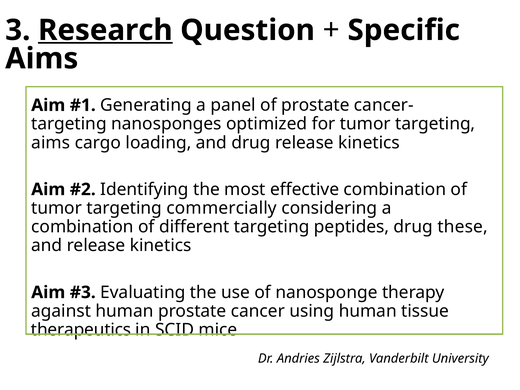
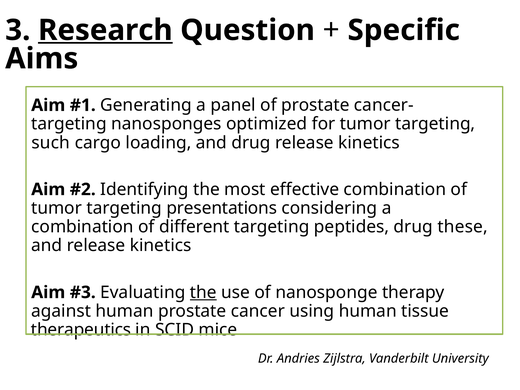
aims at (51, 143): aims -> such
commercially: commercially -> presentations
the at (203, 292) underline: none -> present
